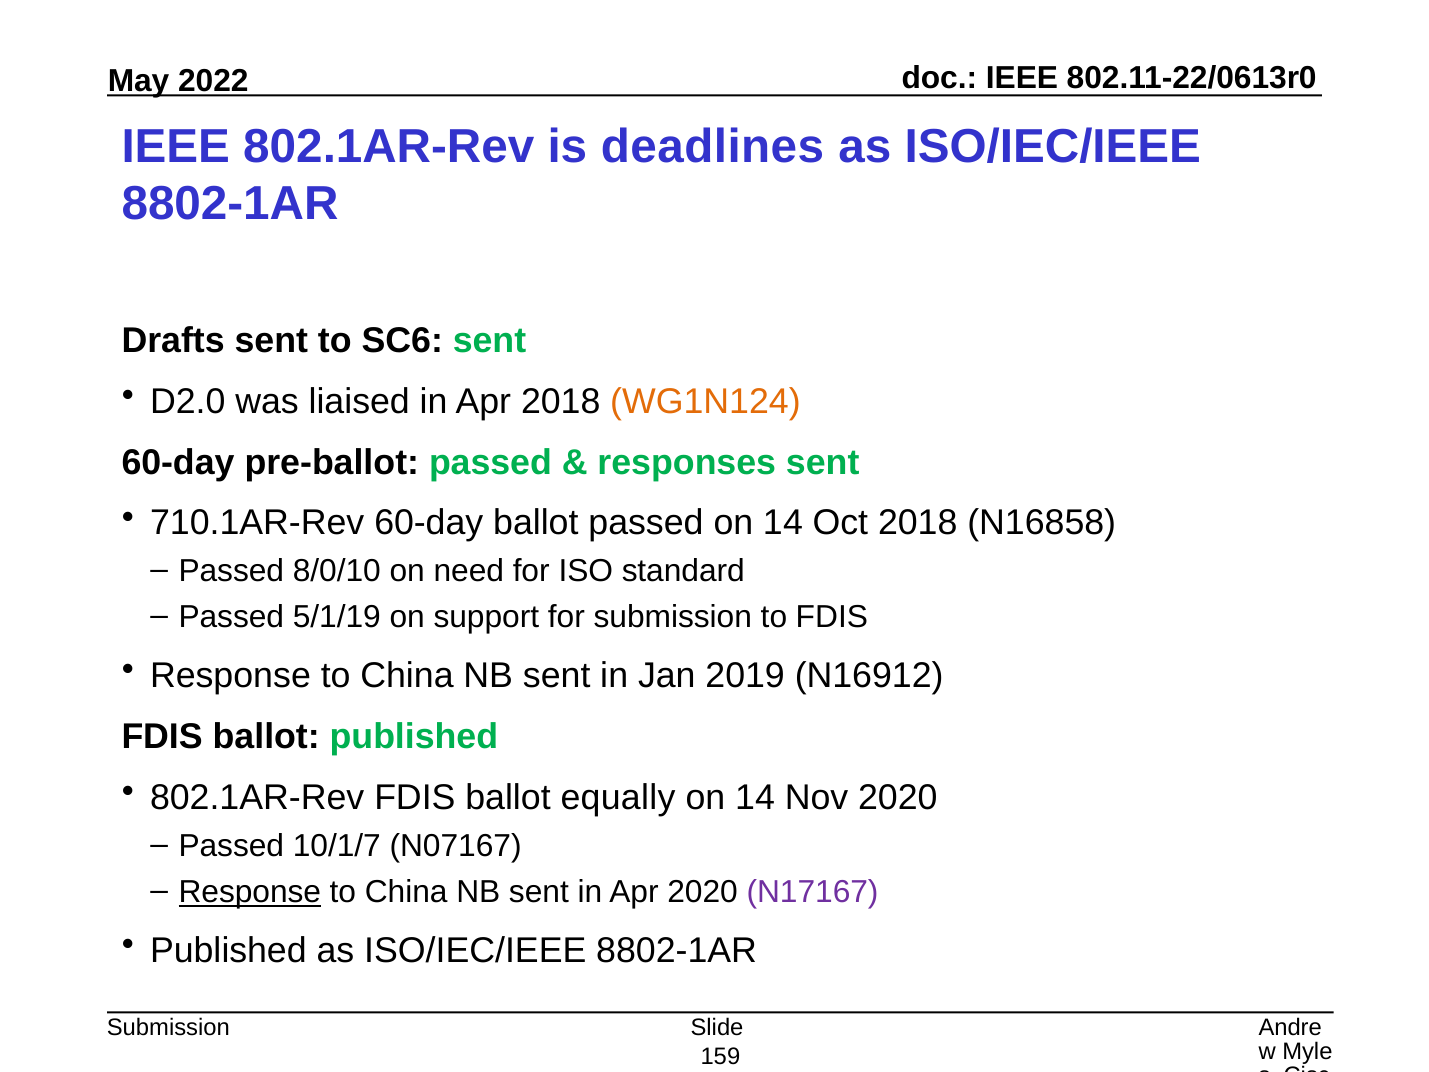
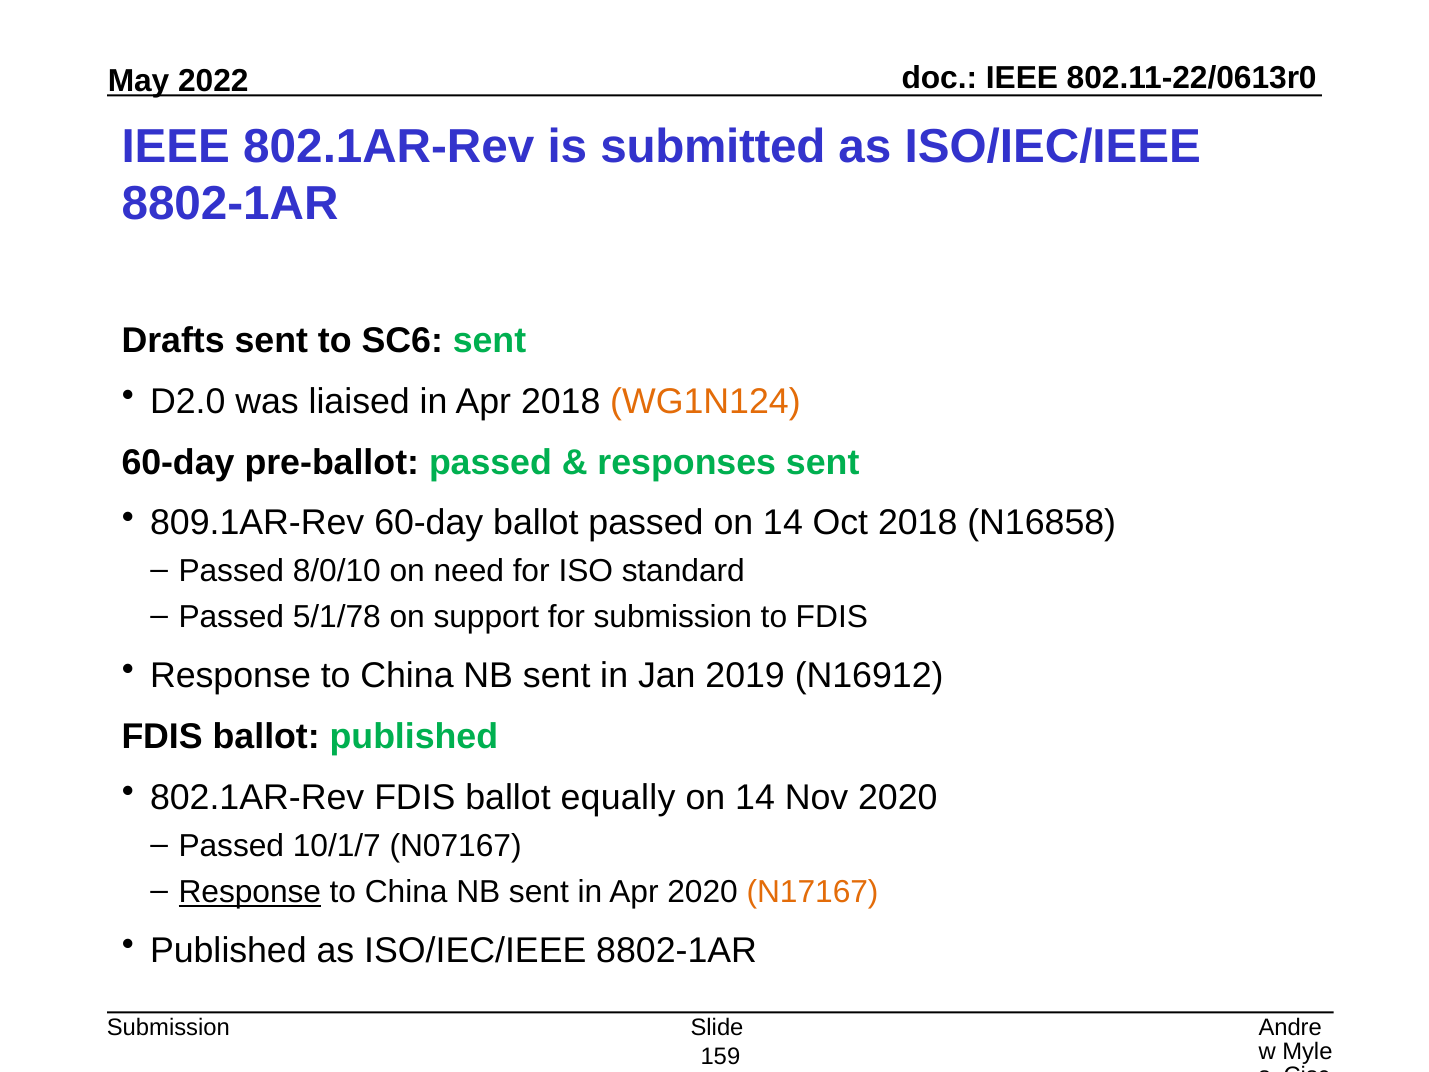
deadlines: deadlines -> submitted
710.1AR-Rev: 710.1AR-Rev -> 809.1AR-Rev
5/1/19: 5/1/19 -> 5/1/78
N17167 colour: purple -> orange
